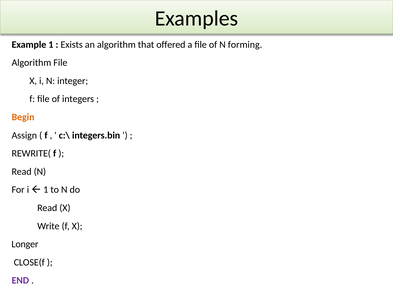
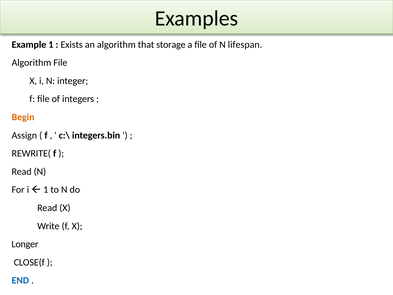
offered: offered -> storage
forming: forming -> lifespan
END colour: purple -> blue
